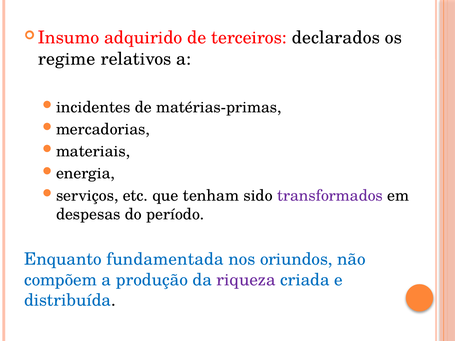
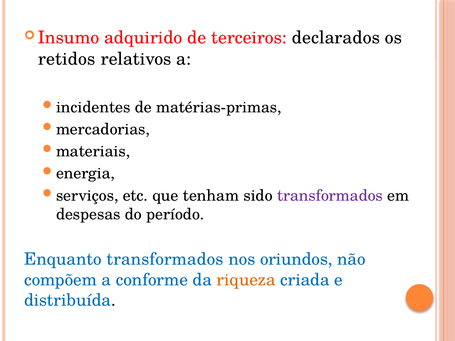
regime: regime -> retidos
Enquanto fundamentada: fundamentada -> transformados
produção: produção -> conforme
riqueza colour: purple -> orange
